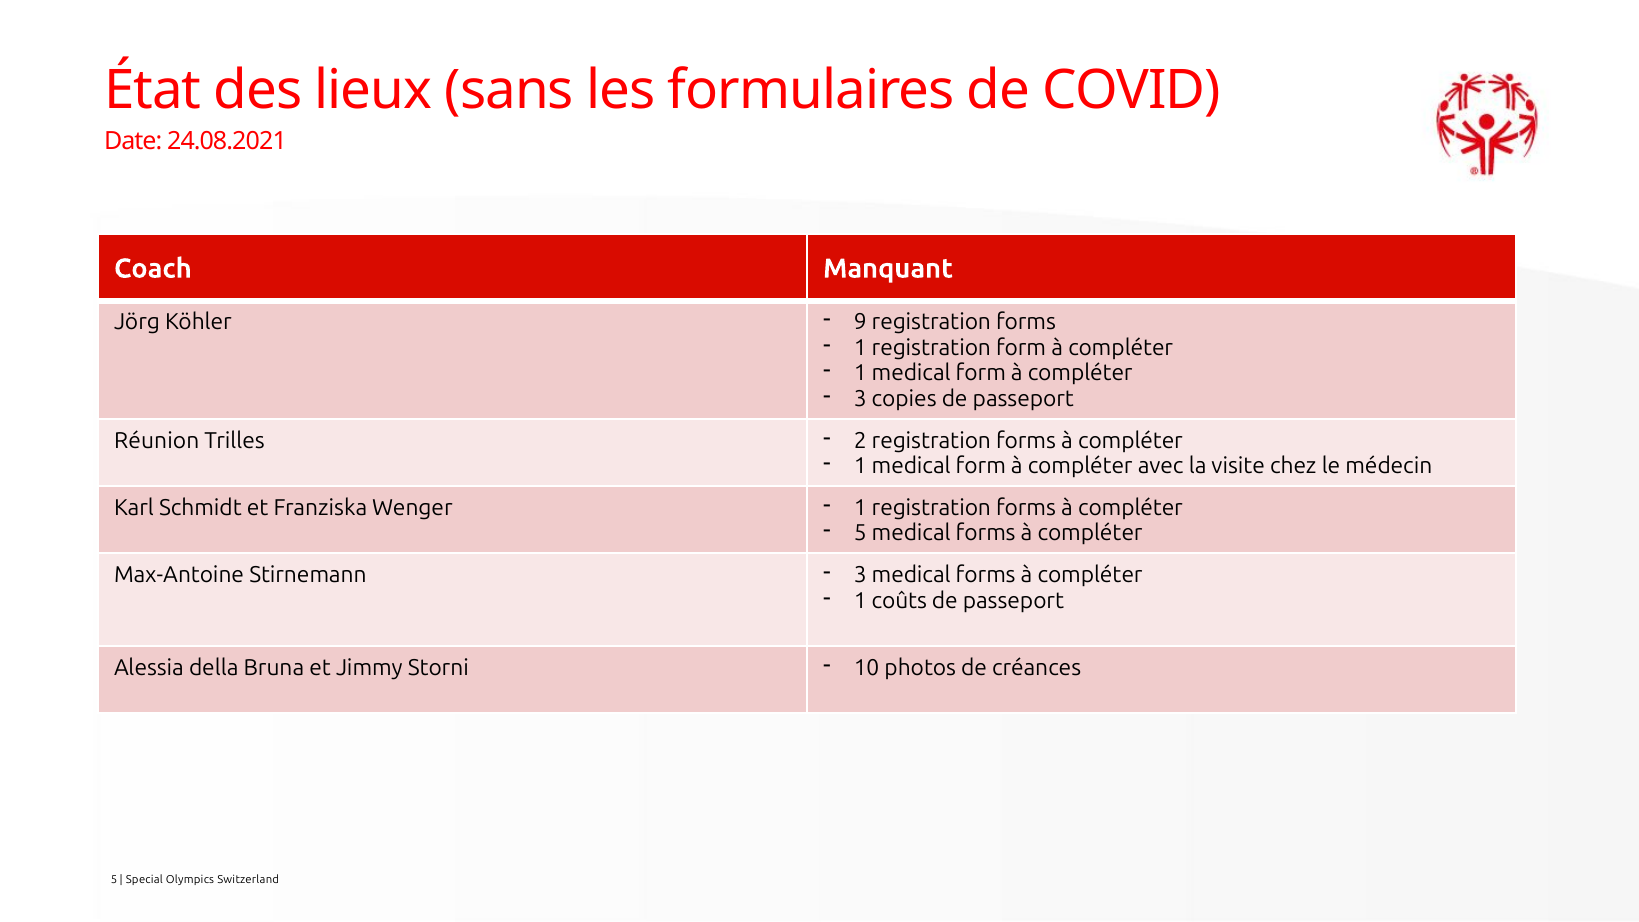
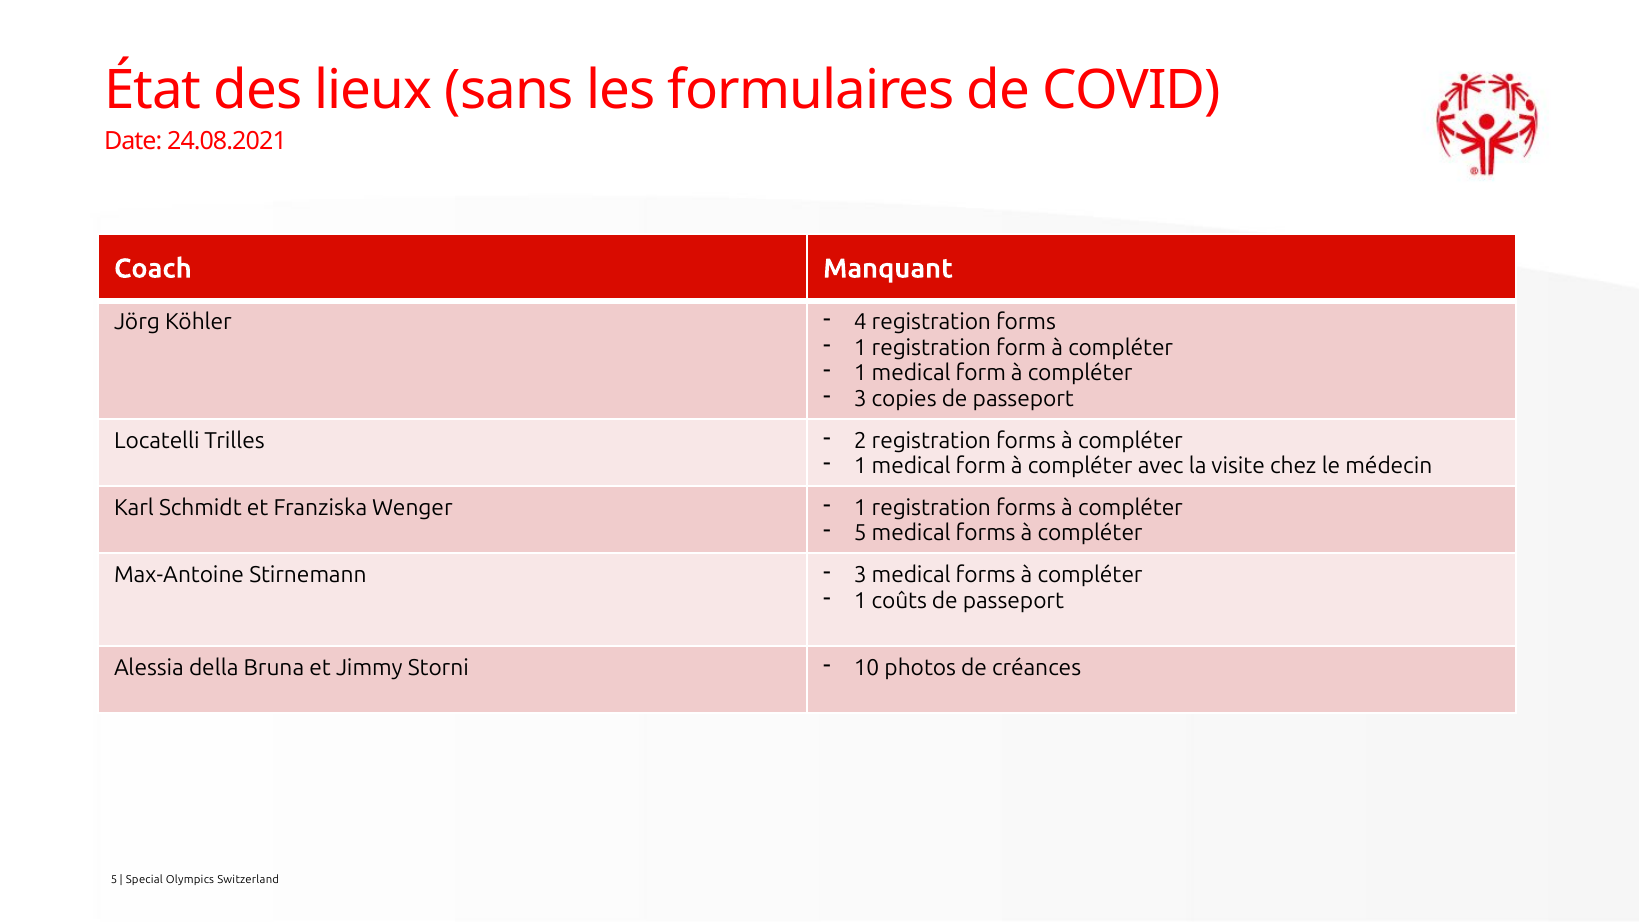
9: 9 -> 4
Réunion: Réunion -> Locatelli
